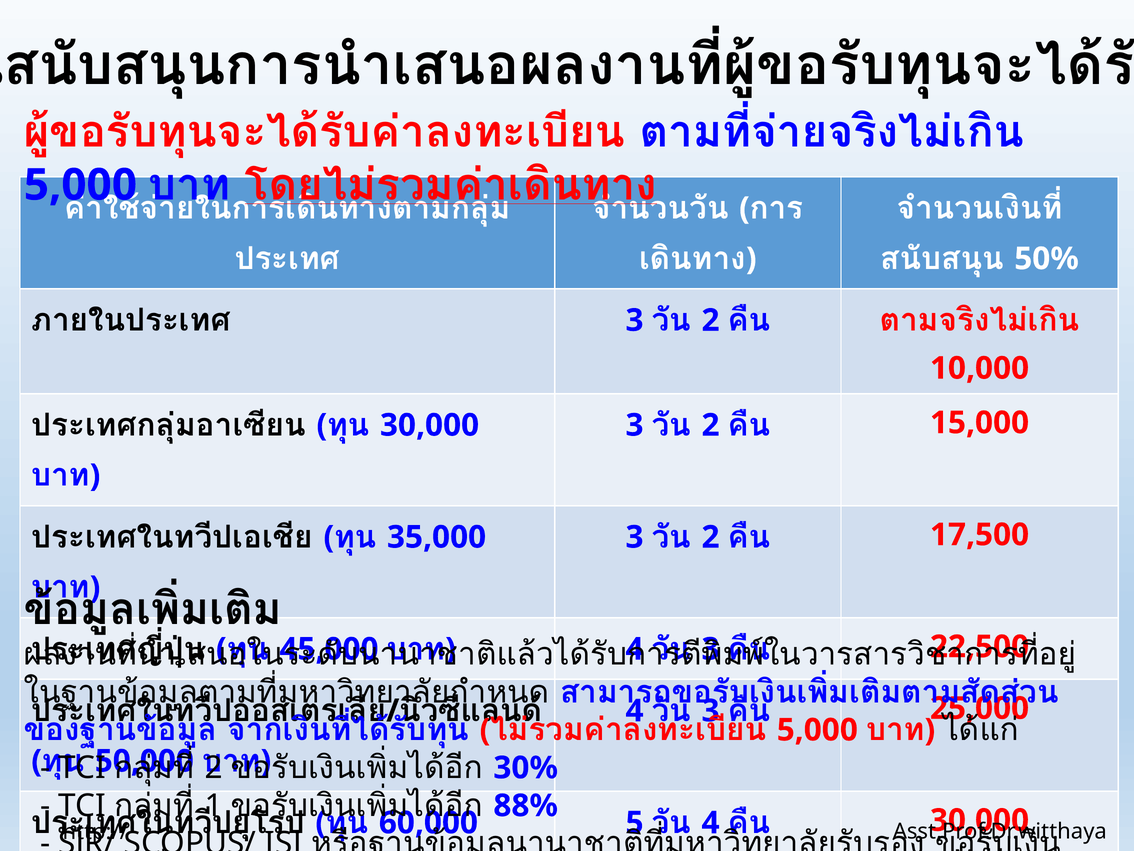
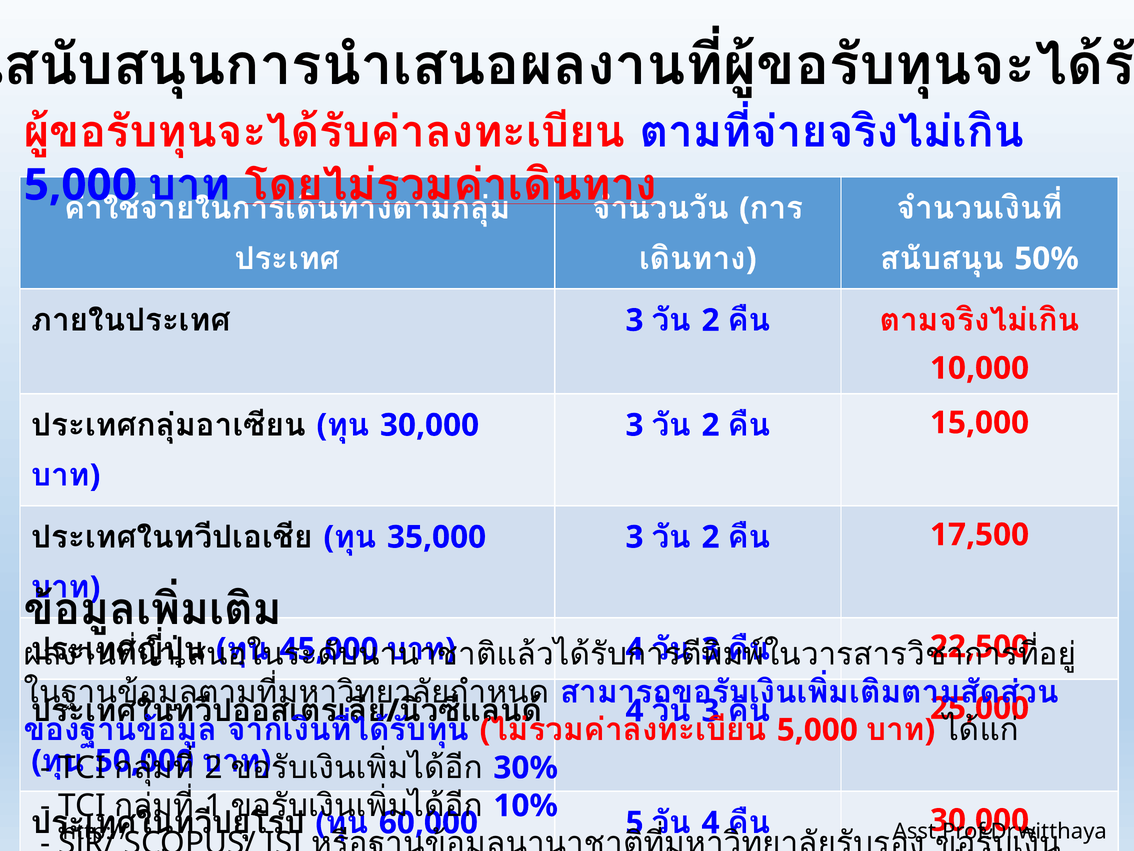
88%: 88% -> 10%
